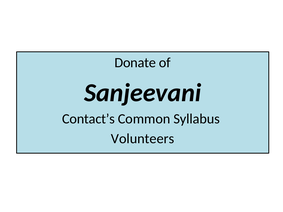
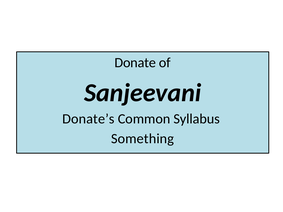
Contact’s: Contact’s -> Donate’s
Volunteers: Volunteers -> Something
